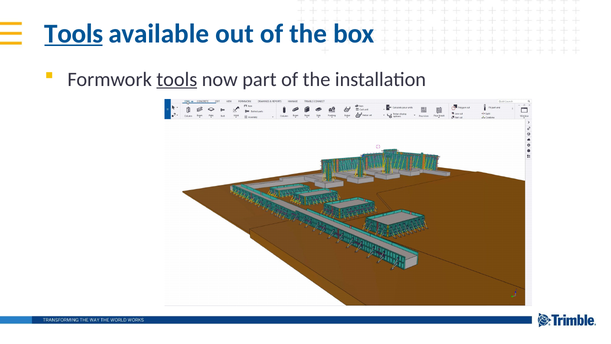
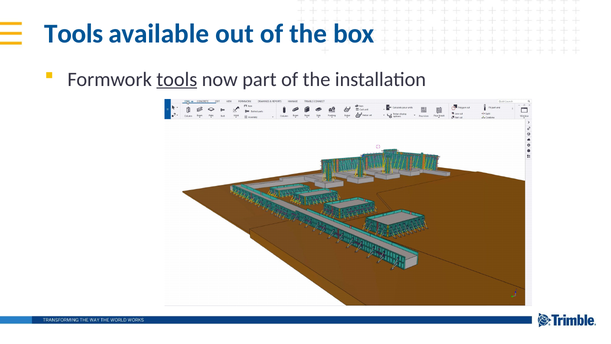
Tools at (74, 34) underline: present -> none
